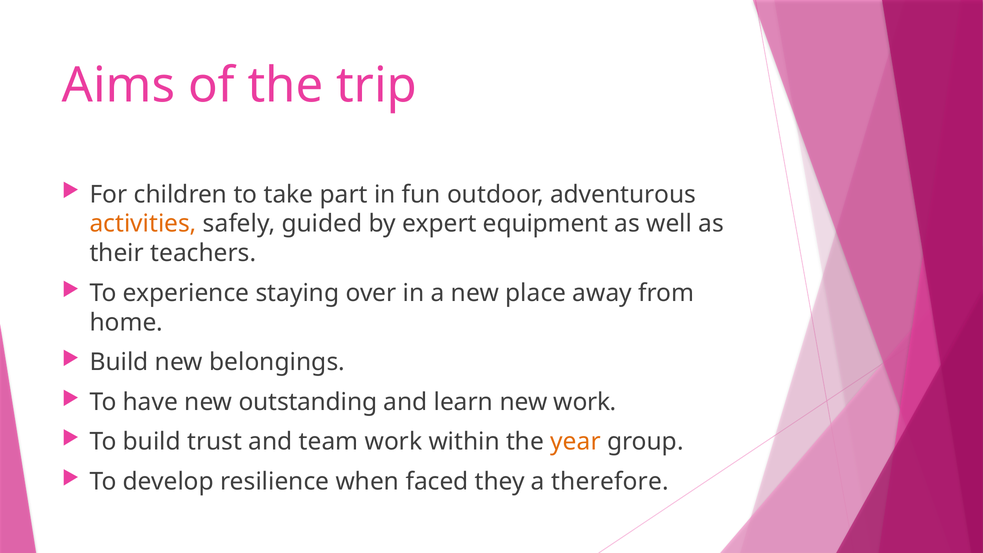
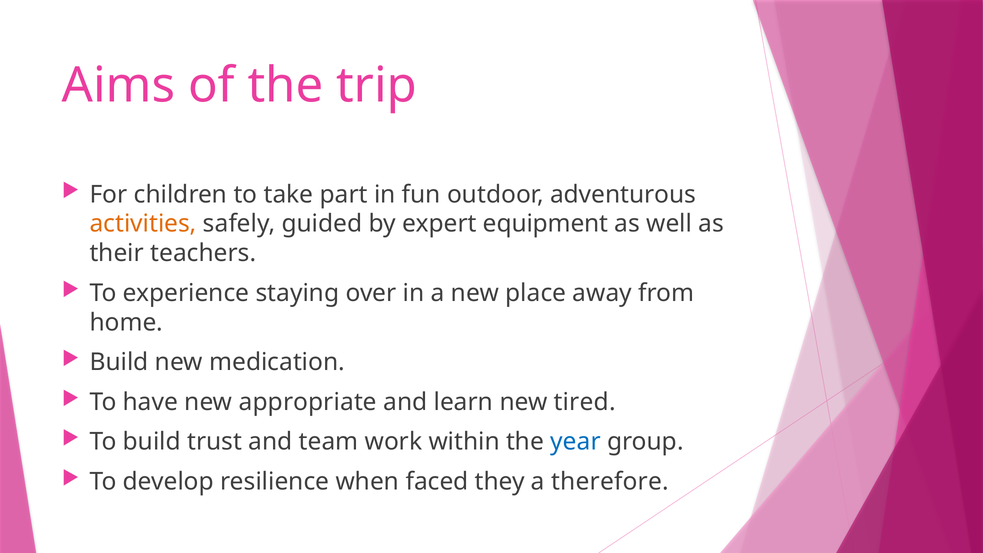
belongings: belongings -> medication
outstanding: outstanding -> appropriate
new work: work -> tired
year colour: orange -> blue
